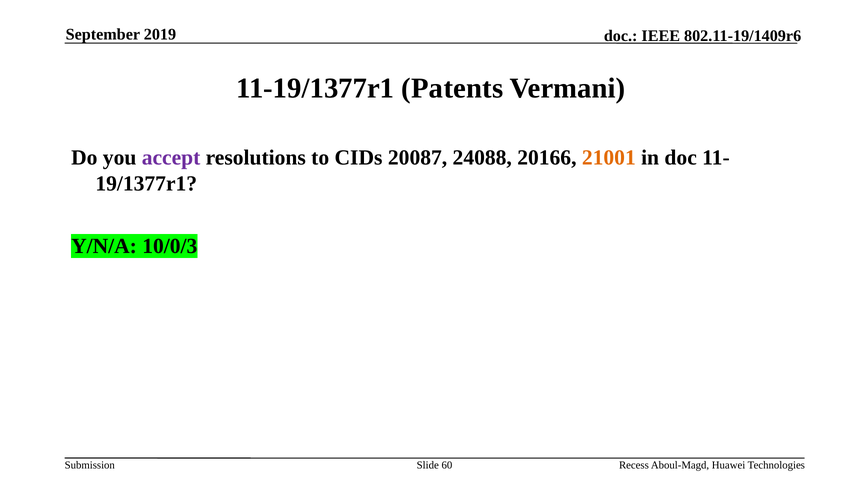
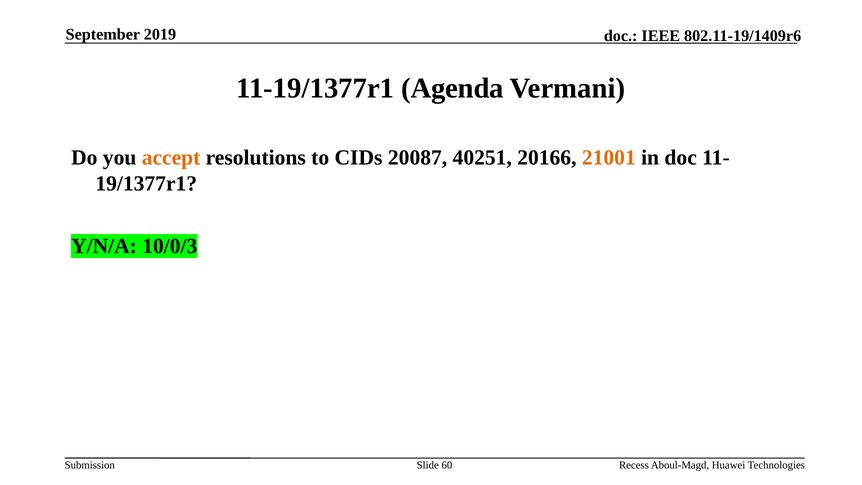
Patents: Patents -> Agenda
accept colour: purple -> orange
24088: 24088 -> 40251
